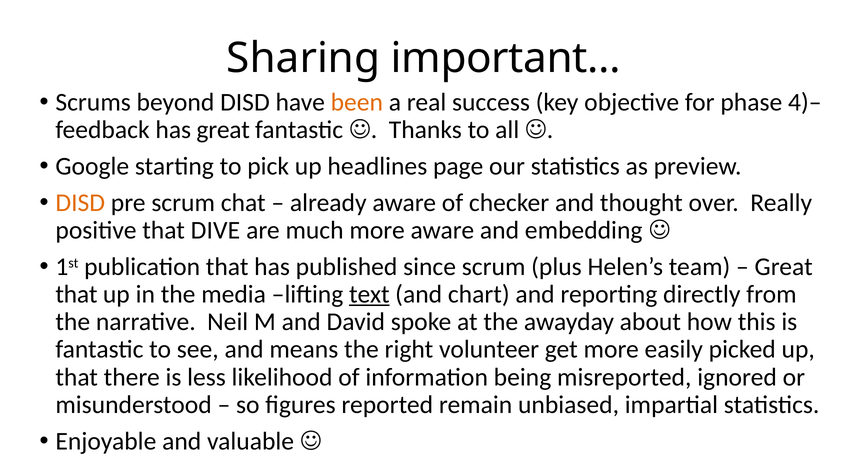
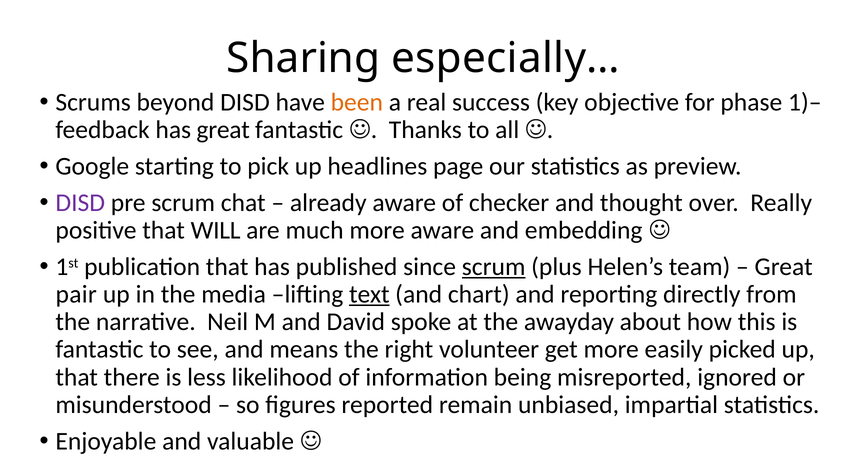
important…: important… -> especially…
4)–: 4)– -> 1)–
DISD at (80, 203) colour: orange -> purple
DIVE: DIVE -> WILL
scrum at (494, 267) underline: none -> present
that at (76, 295): that -> pair
